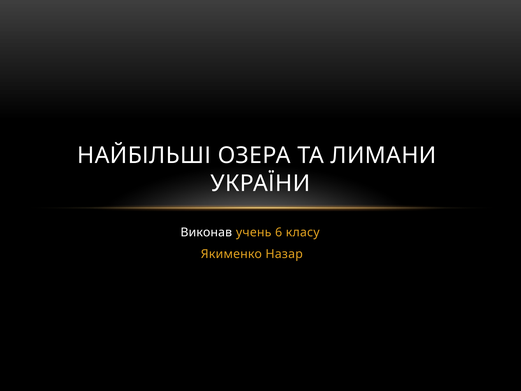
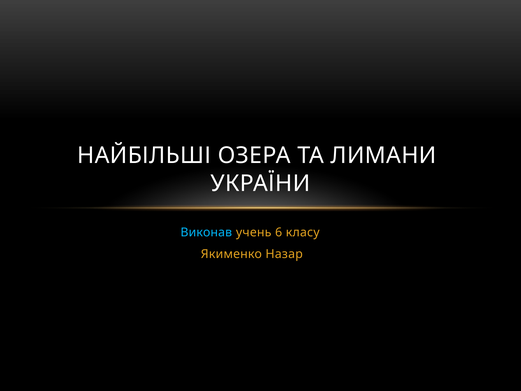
Виконав colour: white -> light blue
